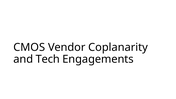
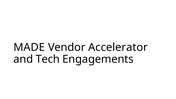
CMOS: CMOS -> MADE
Coplanarity: Coplanarity -> Accelerator
